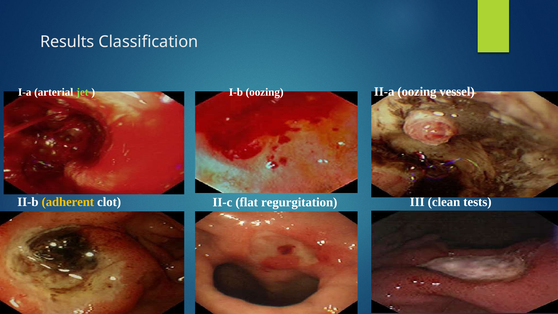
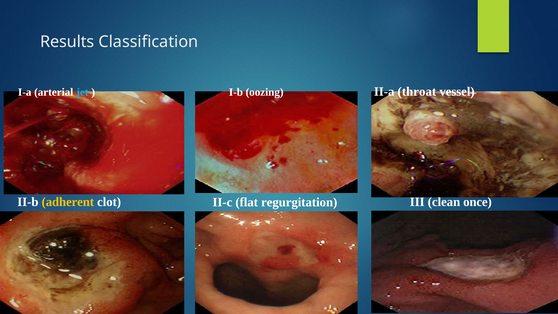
jet colour: light green -> light blue
II-a oozing: oozing -> throat
tests: tests -> once
